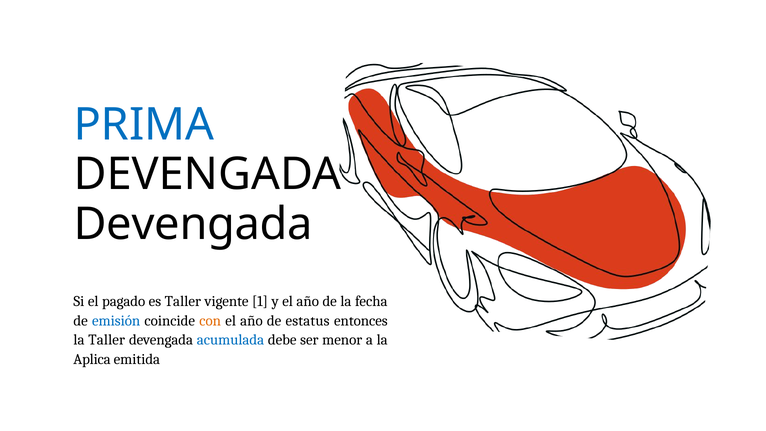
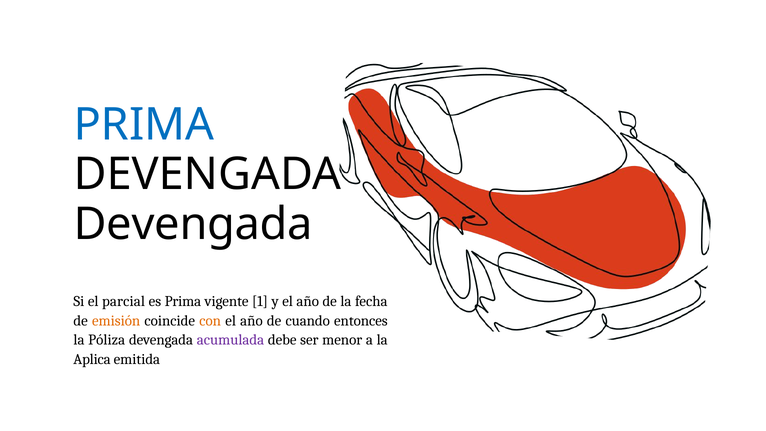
pagado: pagado -> parcial
es Taller: Taller -> Prima
emisión colour: blue -> orange
estatus: estatus -> cuando
la Taller: Taller -> Póliza
acumulada colour: blue -> purple
